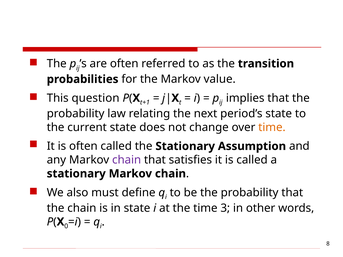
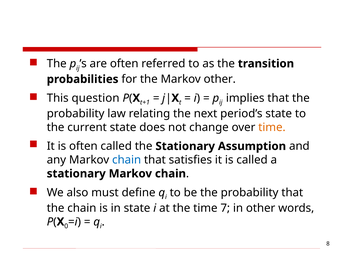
Markov value: value -> other
chain at (127, 160) colour: purple -> blue
3: 3 -> 7
